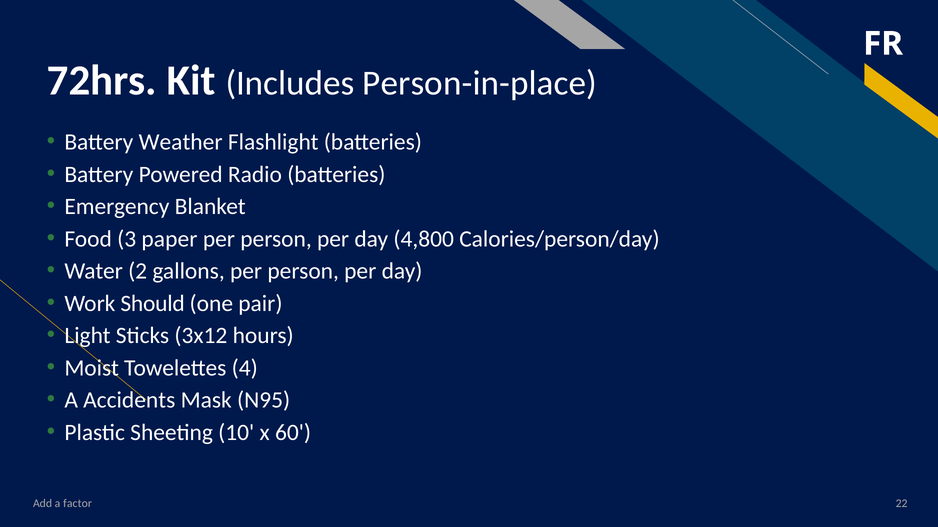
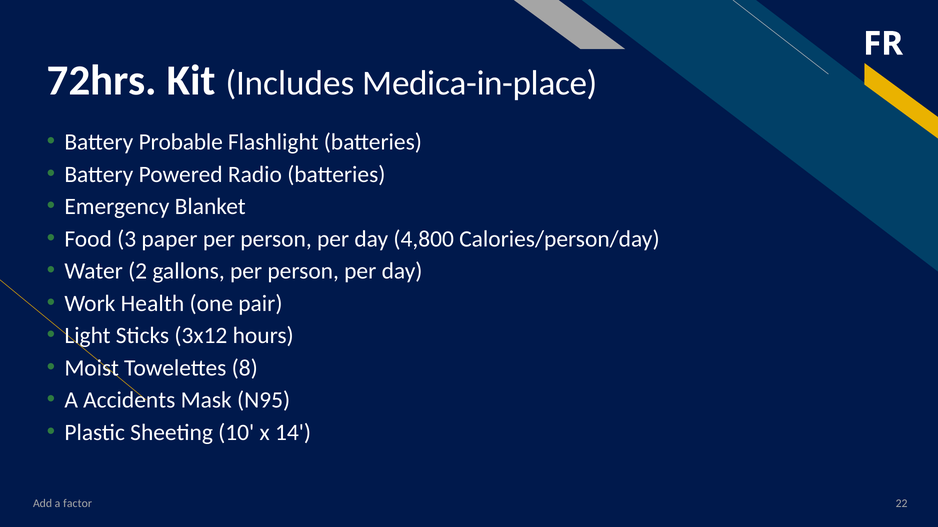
Person-in-place: Person-in-place -> Medica-in-place
Weather: Weather -> Probable
Should: Should -> Health
4: 4 -> 8
60: 60 -> 14
